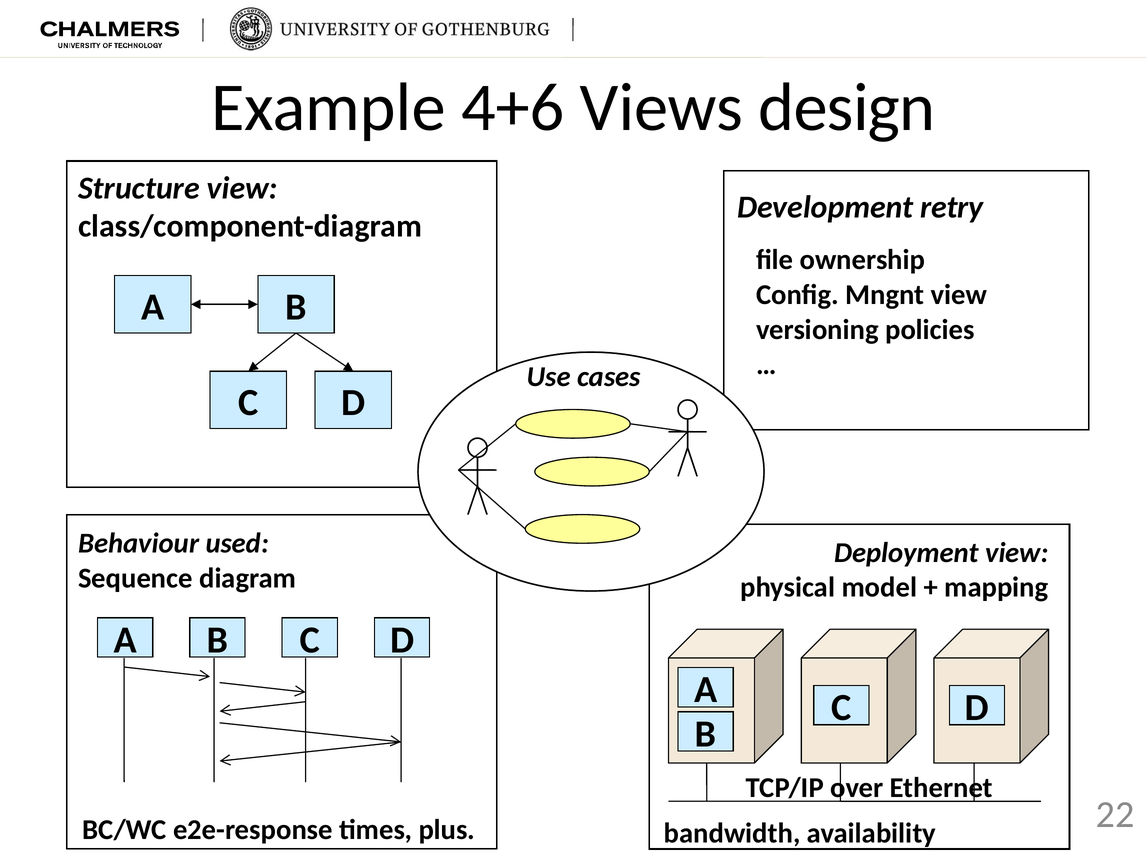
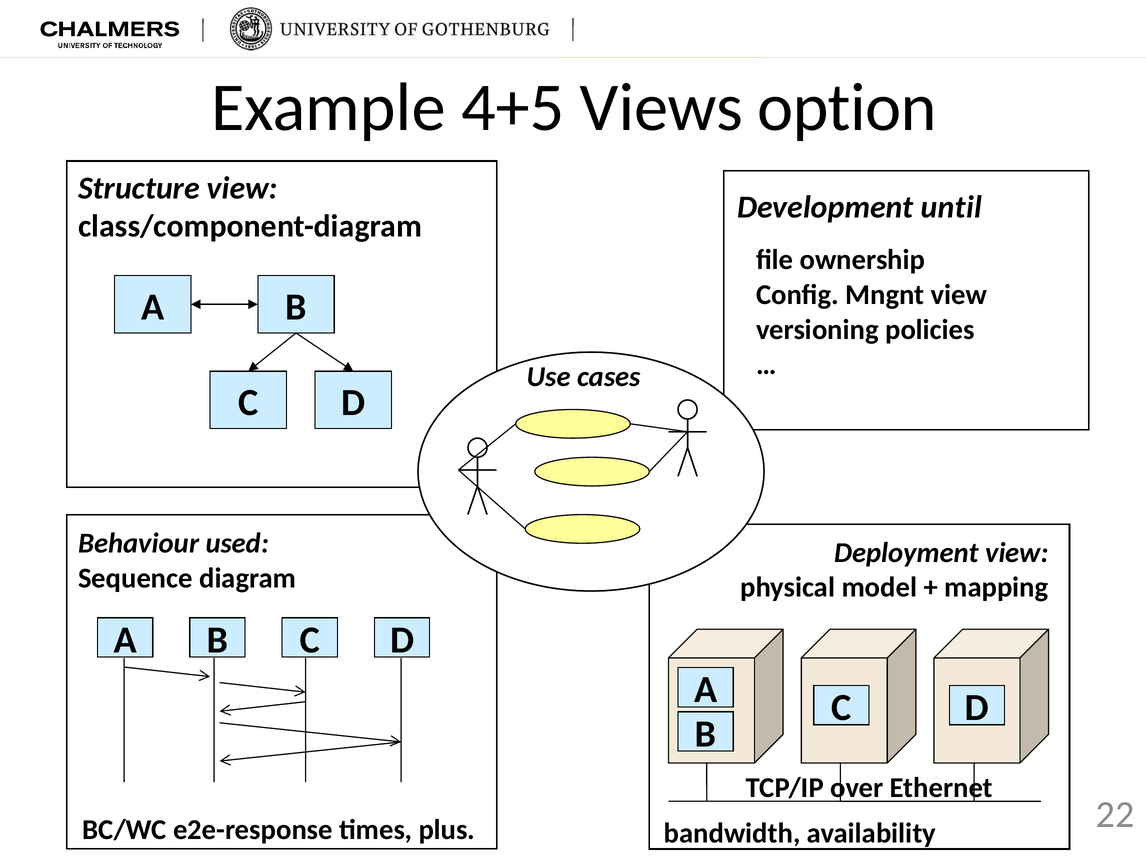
4+6: 4+6 -> 4+5
design: design -> option
retry: retry -> until
